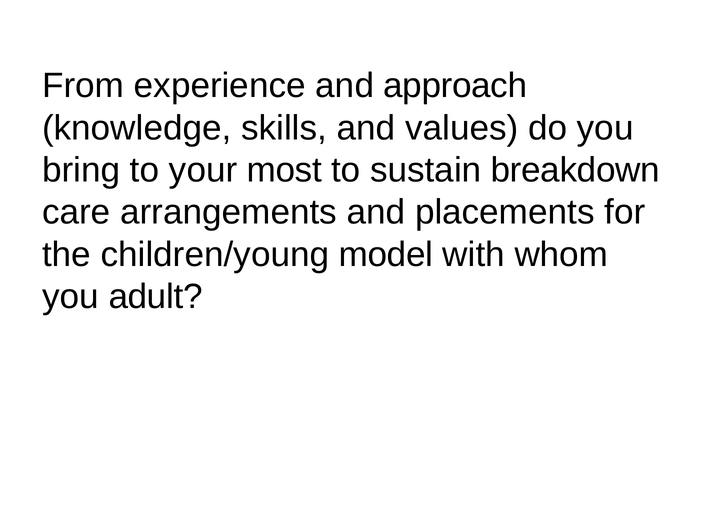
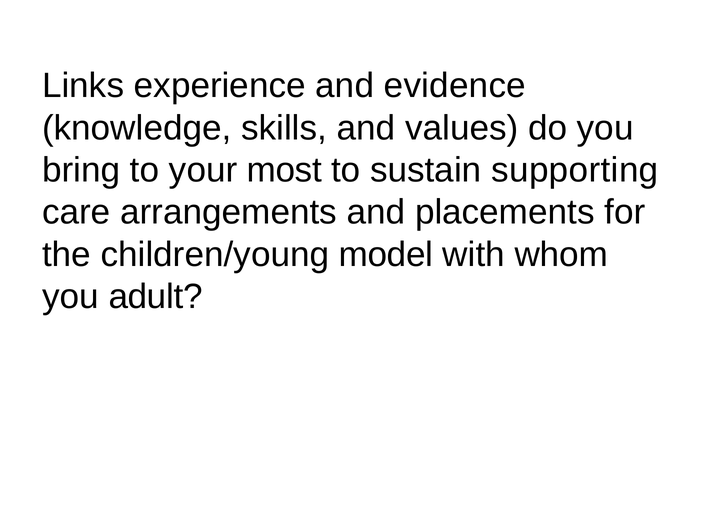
From: From -> Links
approach: approach -> evidence
breakdown: breakdown -> supporting
